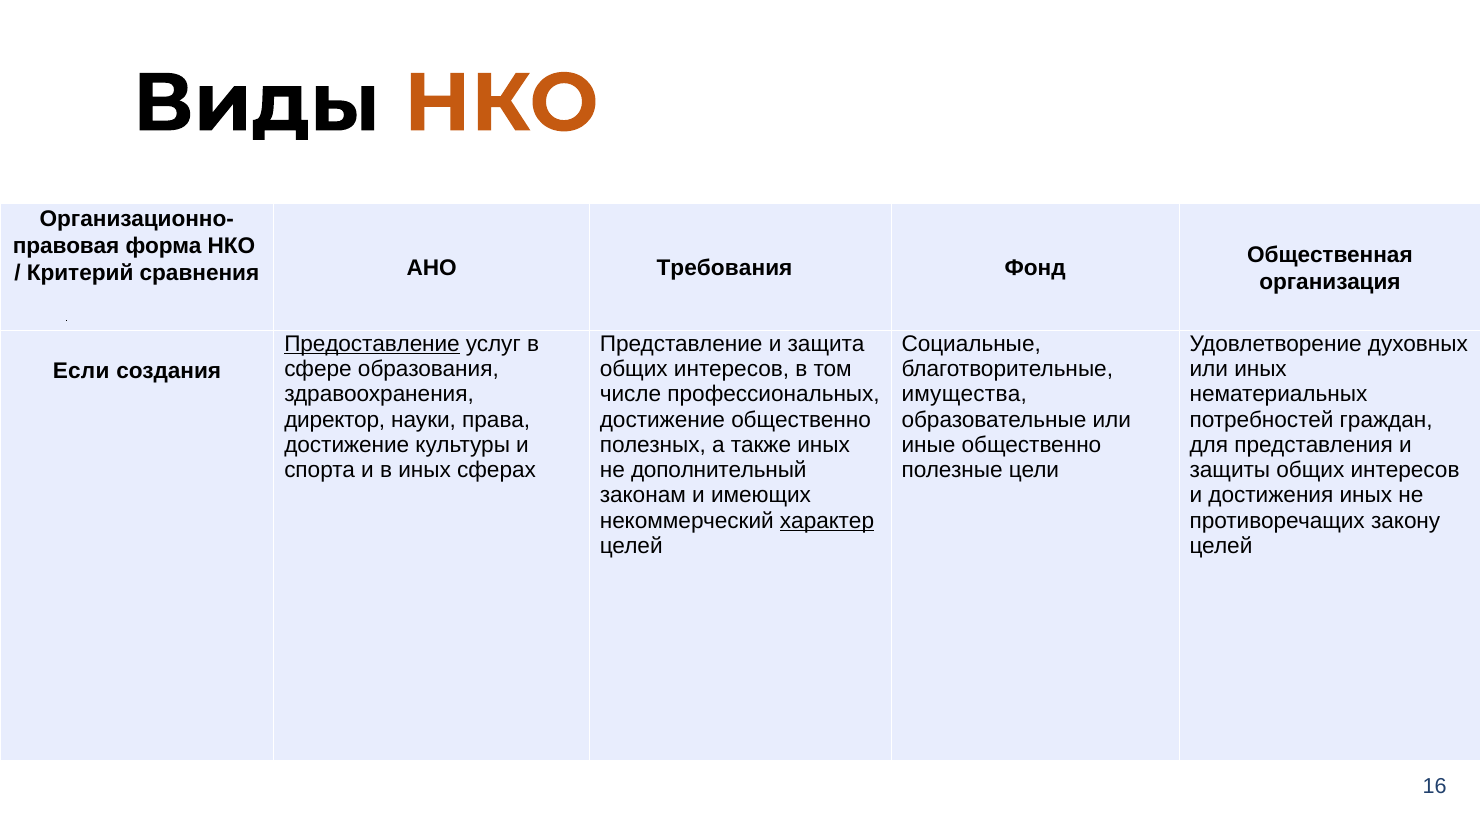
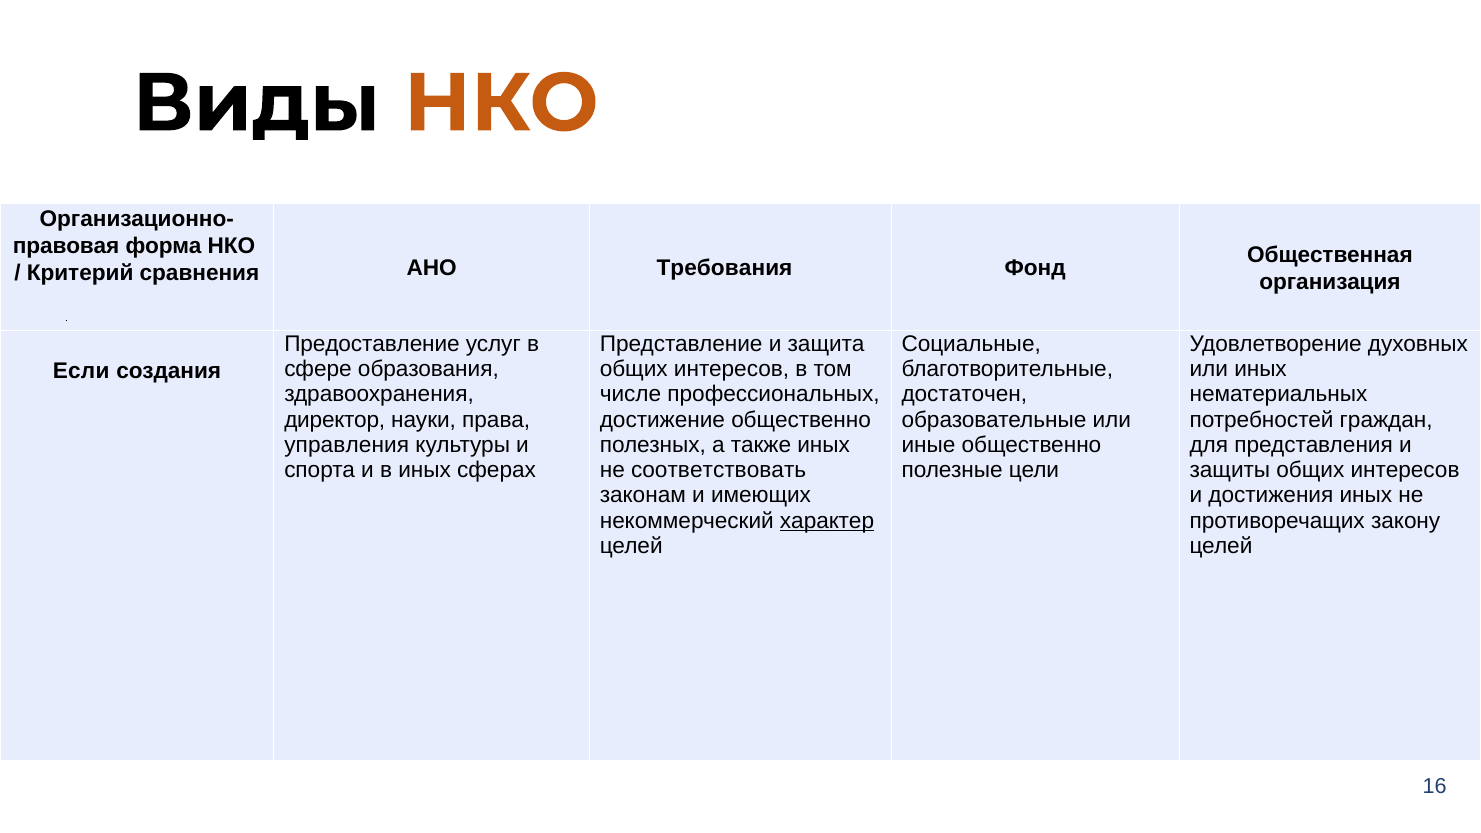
Предоставление underline: present -> none
имущества: имущества -> достаточен
достижение at (347, 445): достижение -> управления
дополнительный: дополнительный -> соответствовать
